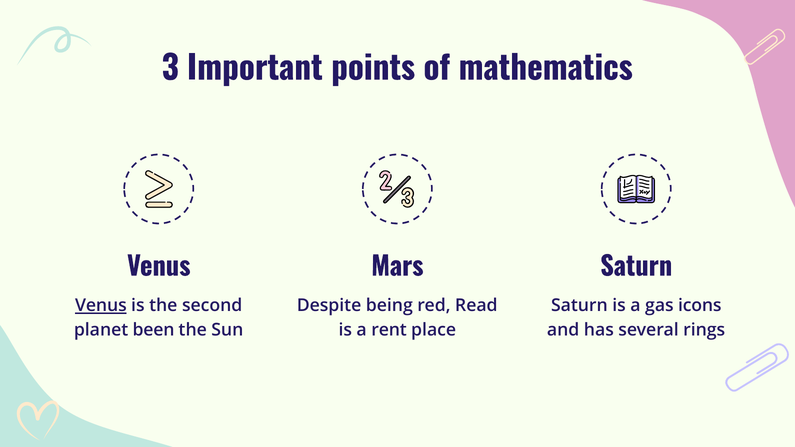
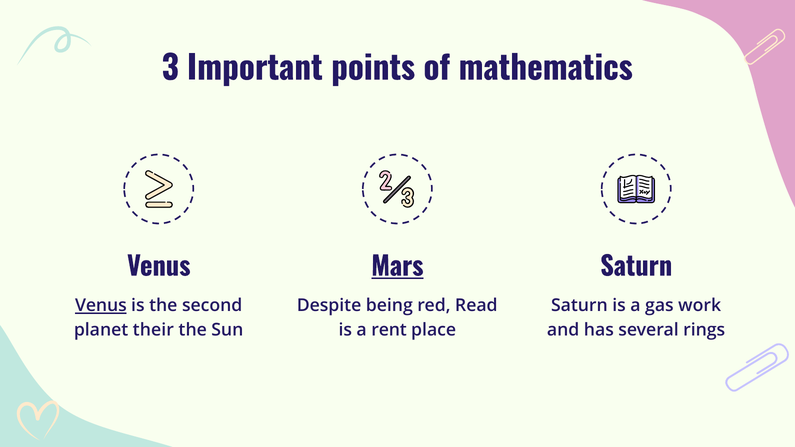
Mars underline: none -> present
icons: icons -> work
been: been -> their
